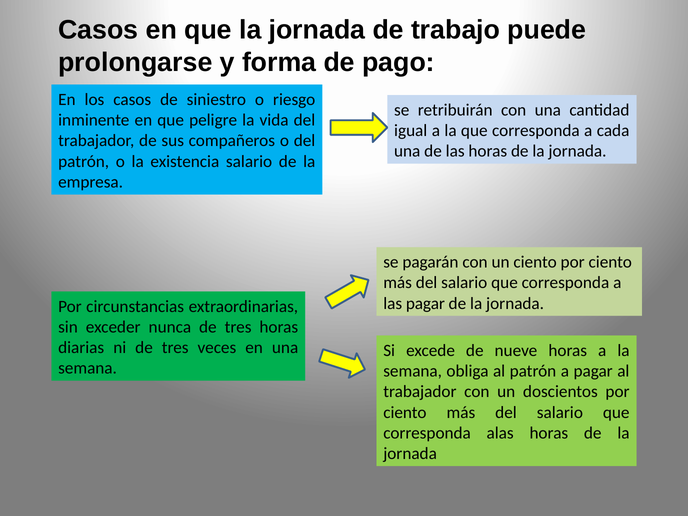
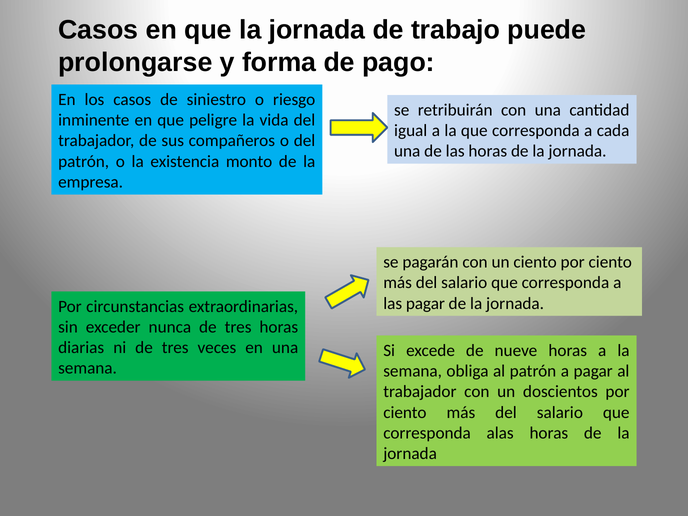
existencia salario: salario -> monto
